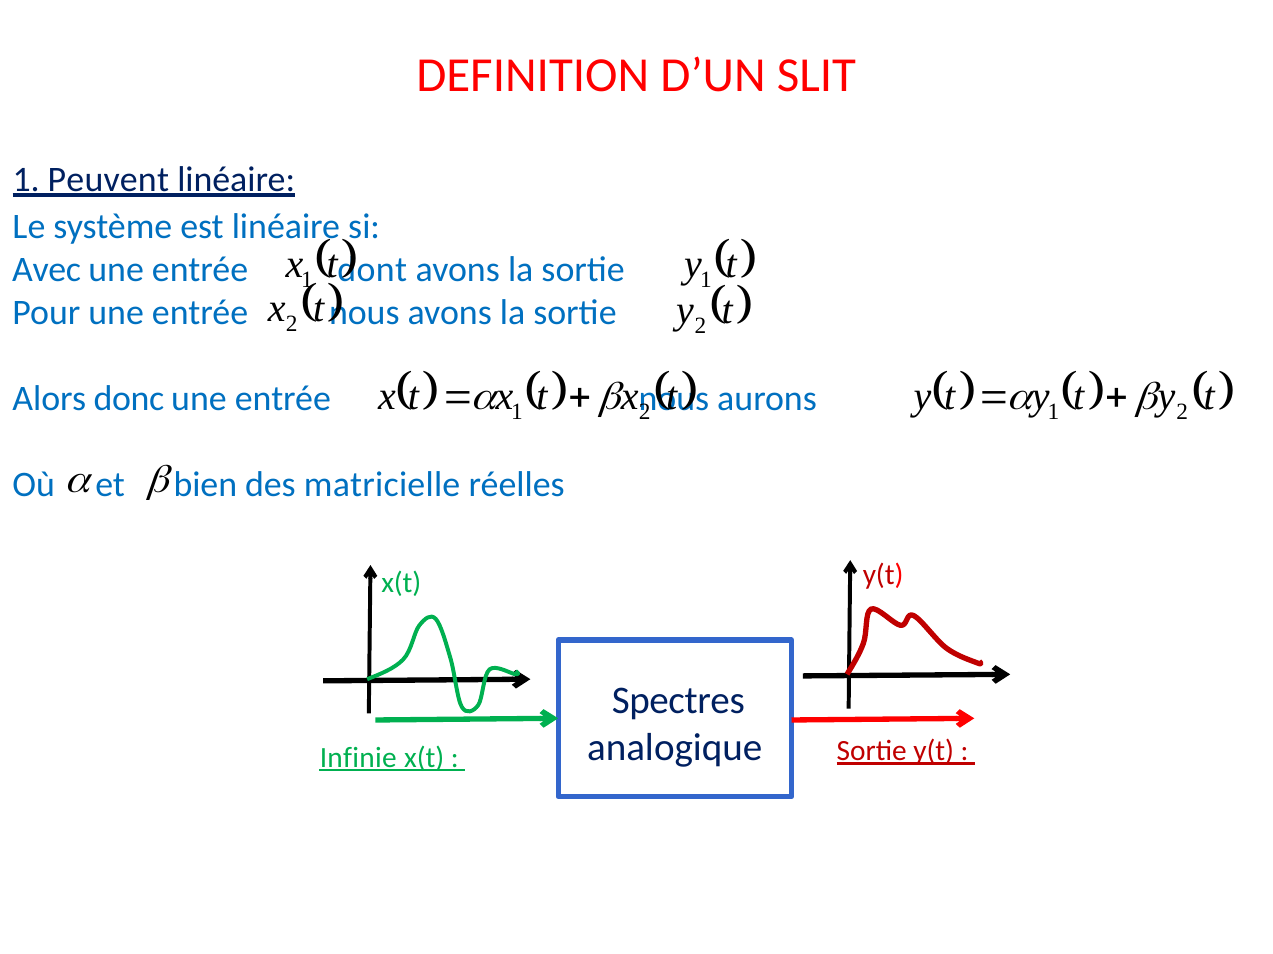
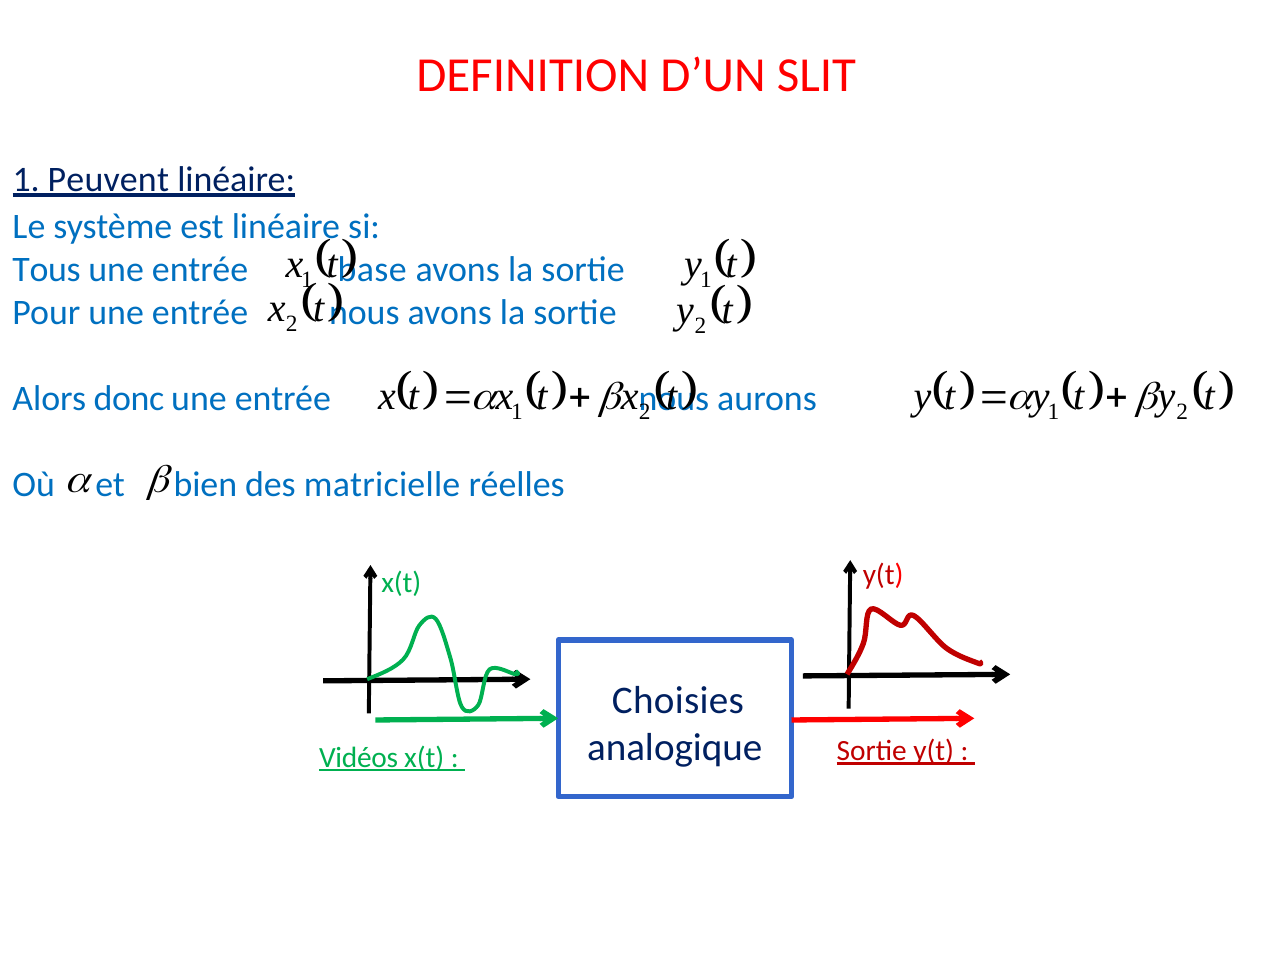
Avec: Avec -> Tous
dont: dont -> base
Spectres: Spectres -> Choisies
Infinie: Infinie -> Vidéos
